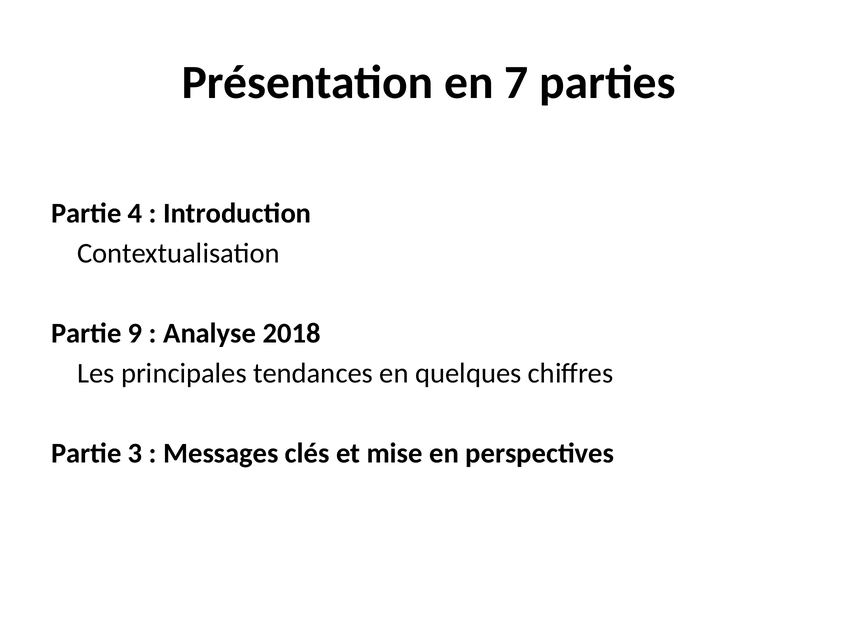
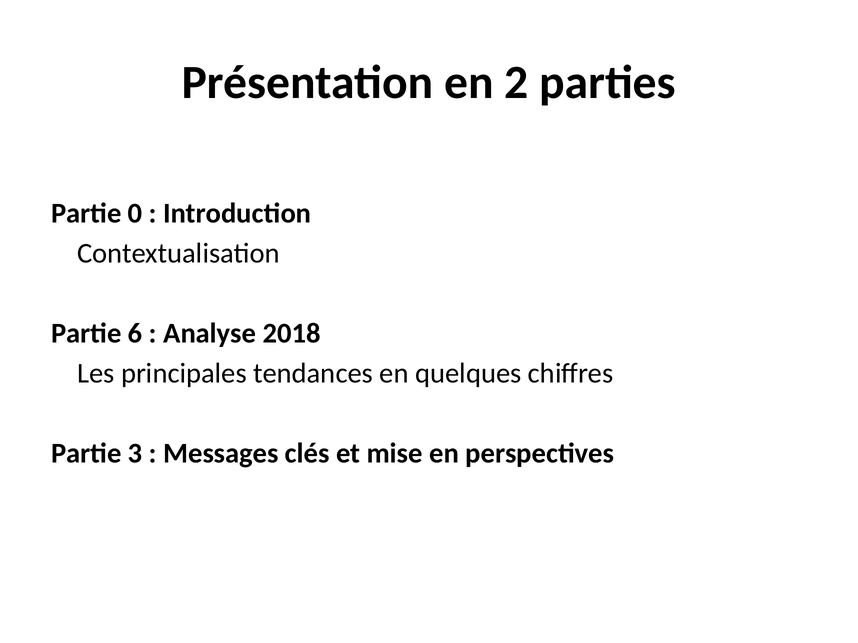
7: 7 -> 2
4: 4 -> 0
9: 9 -> 6
